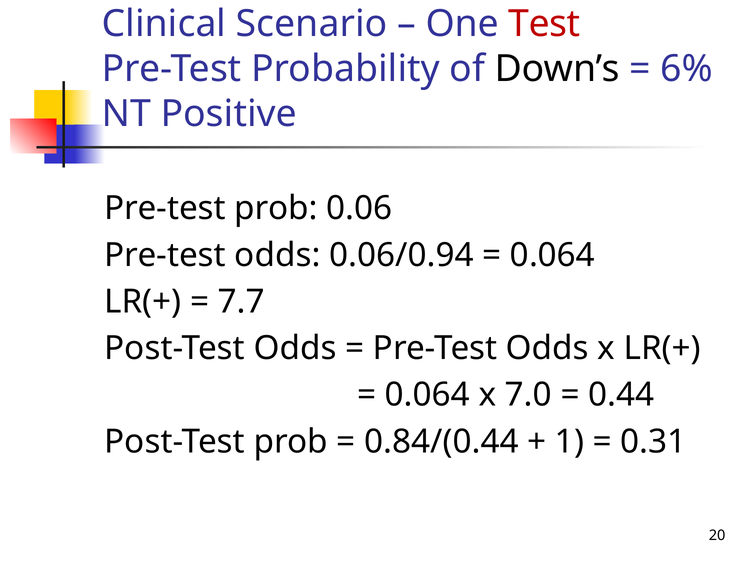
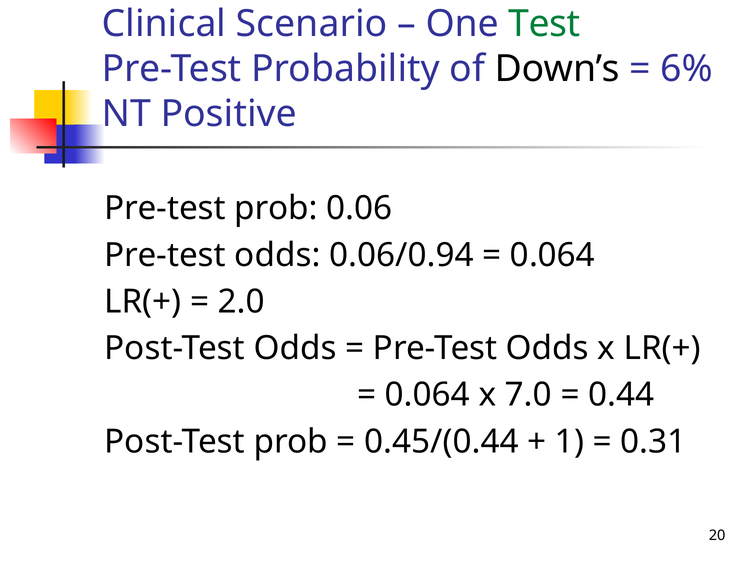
Test colour: red -> green
7.7: 7.7 -> 2.0
0.84/(0.44: 0.84/(0.44 -> 0.45/(0.44
